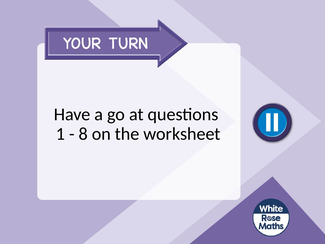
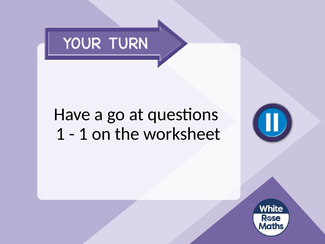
8 at (83, 134): 8 -> 1
